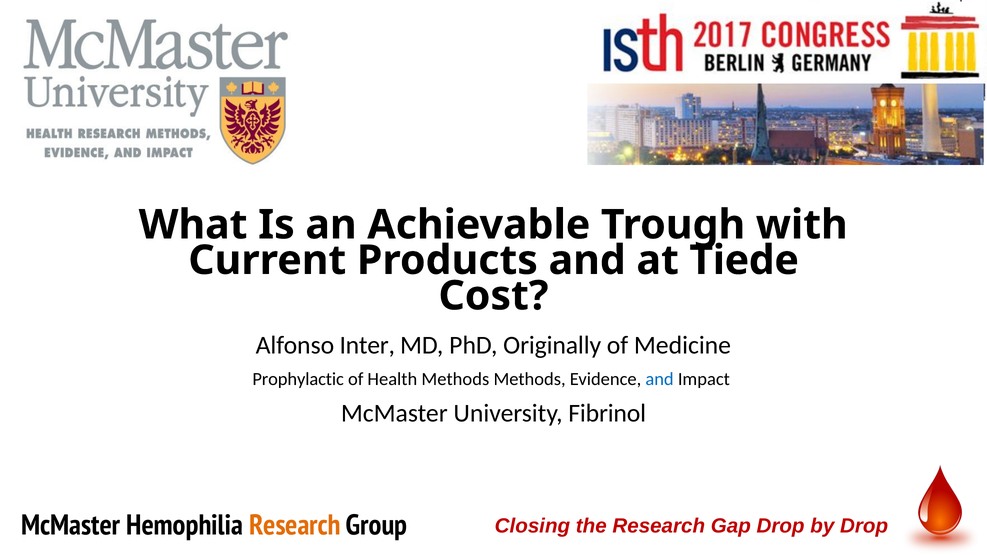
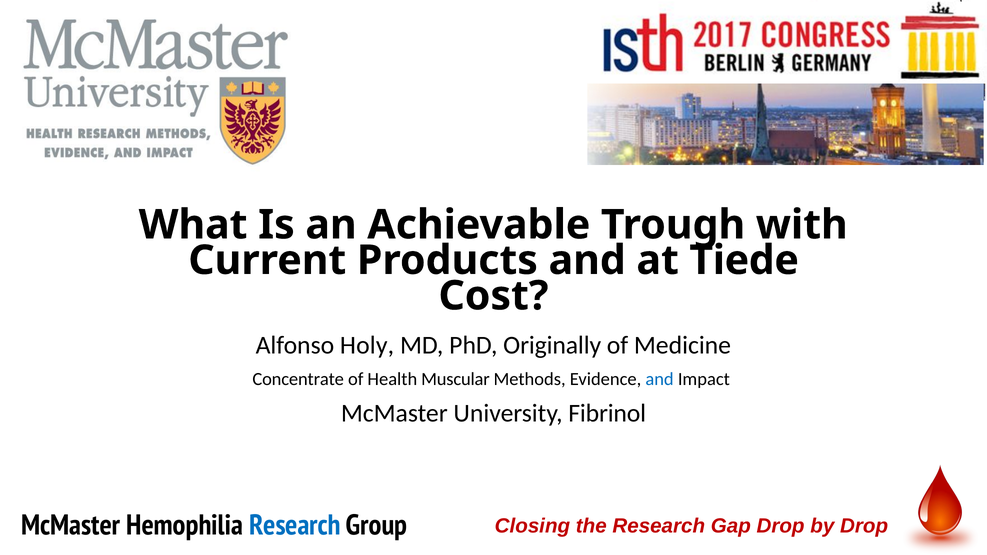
Inter: Inter -> Holy
Prophylactic: Prophylactic -> Concentrate
Health Methods: Methods -> Muscular
Research at (295, 525) colour: orange -> blue
